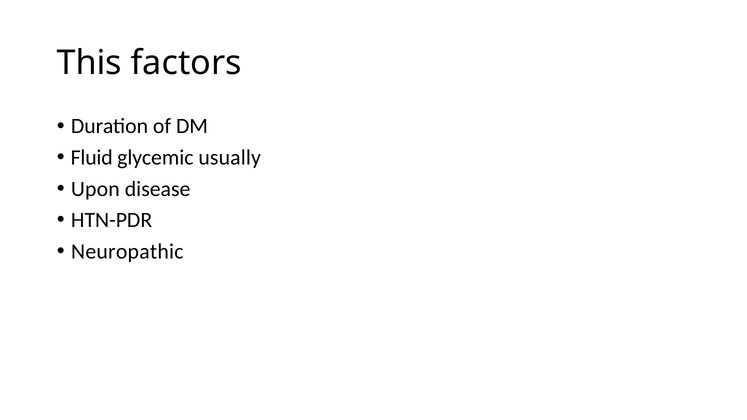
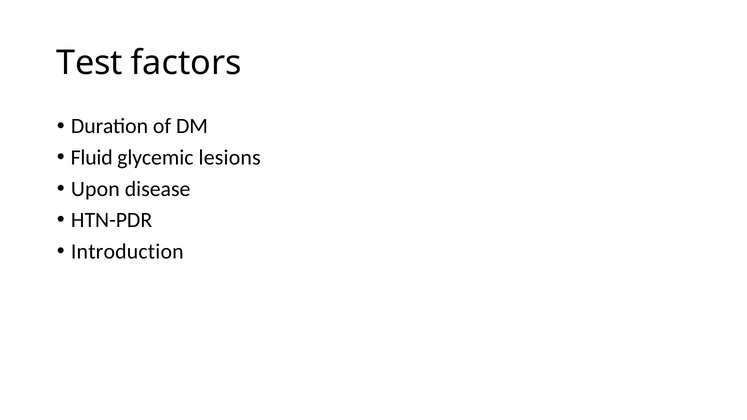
This: This -> Test
usually: usually -> lesions
Neuropathic: Neuropathic -> Introduction
